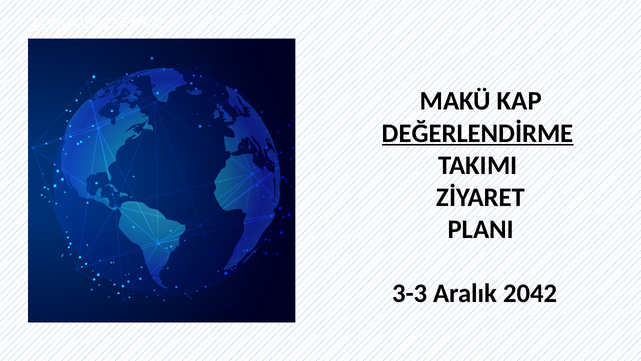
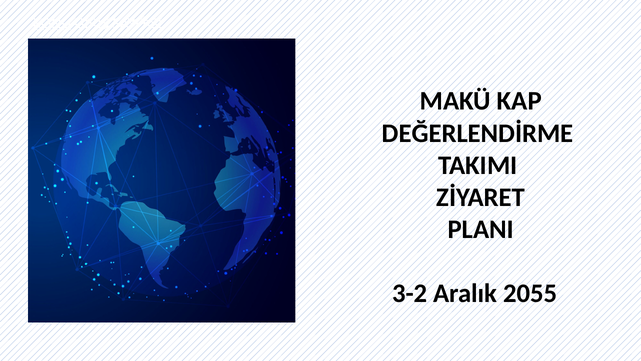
DEĞERLENDİRME underline: present -> none
3-3: 3-3 -> 3-2
2042: 2042 -> 2055
